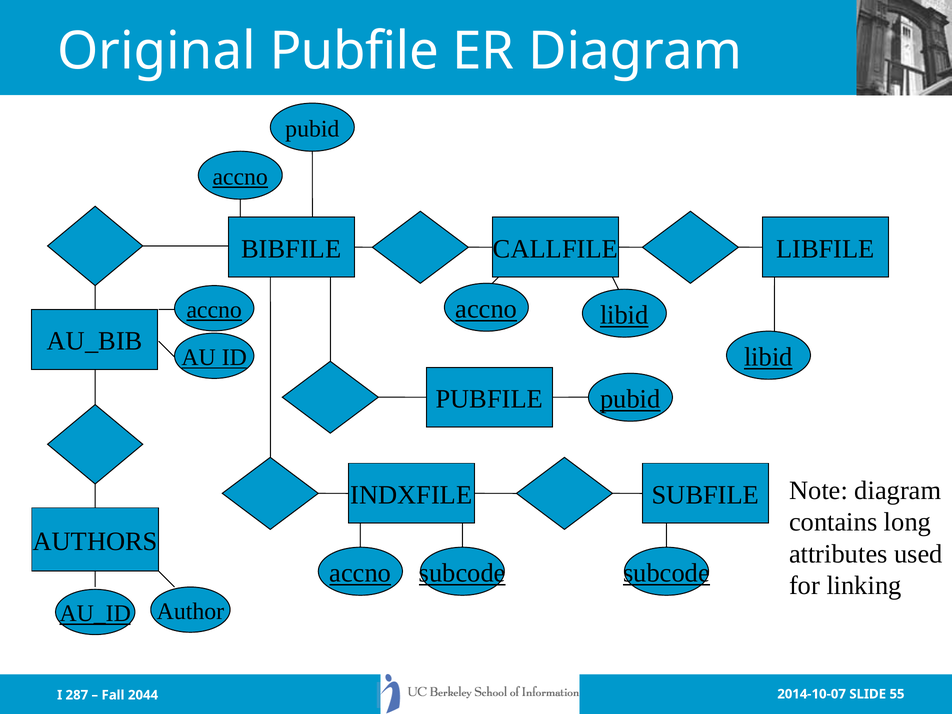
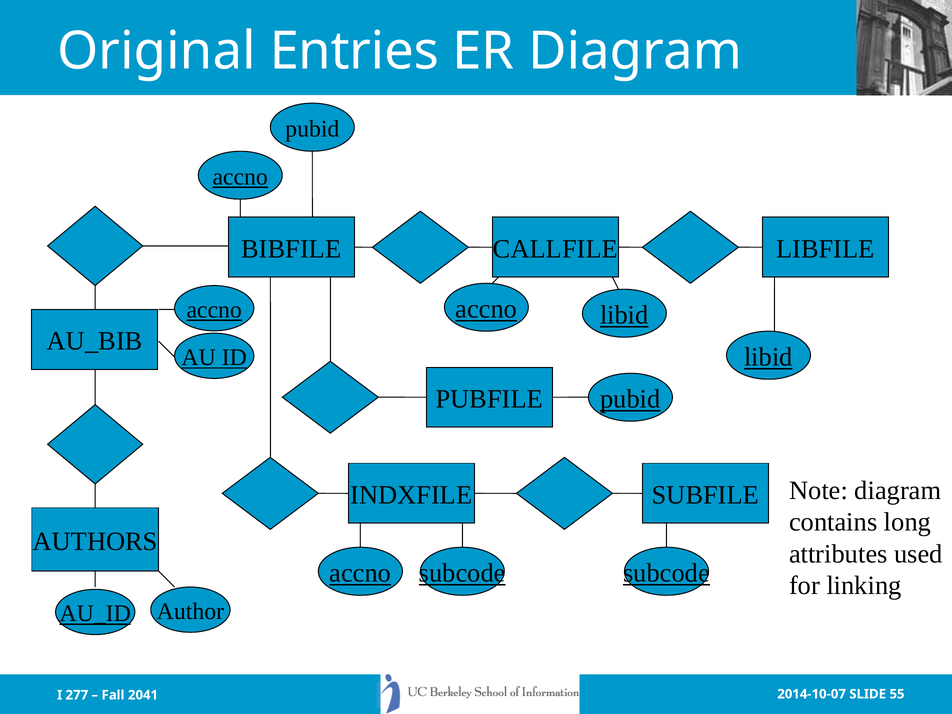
Original Pubfile: Pubfile -> Entries
287: 287 -> 277
2044: 2044 -> 2041
